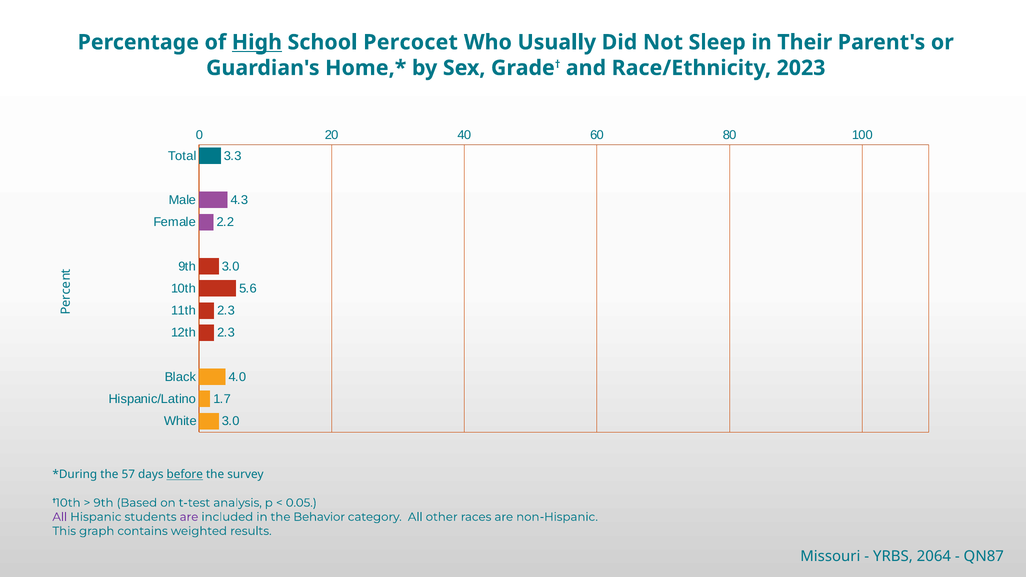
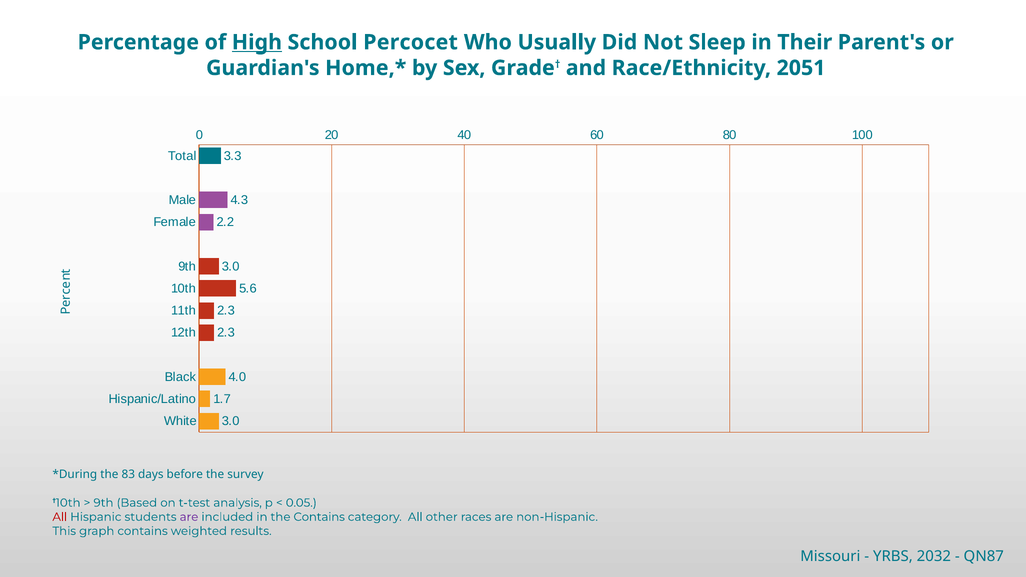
2023: 2023 -> 2051
57: 57 -> 83
before underline: present -> none
All at (60, 517) colour: purple -> red
the Behavior: Behavior -> Contains
2064: 2064 -> 2032
